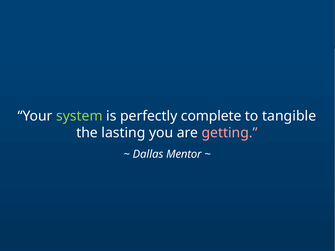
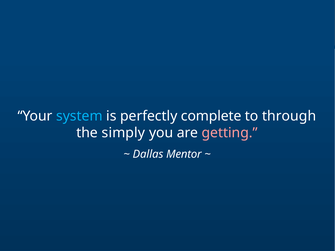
system colour: light green -> light blue
tangible: tangible -> through
lasting: lasting -> simply
